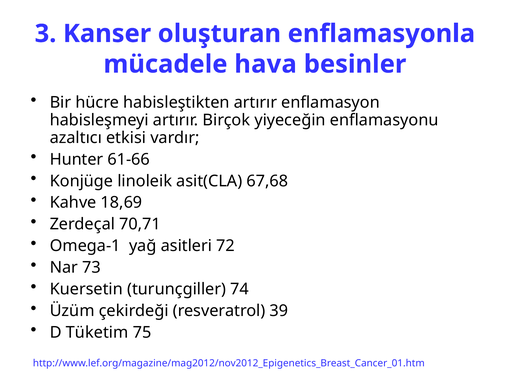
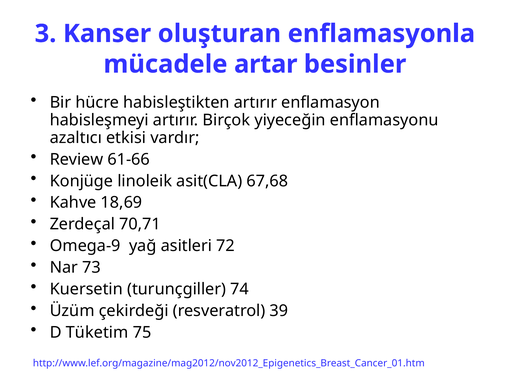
hava: hava -> artar
Hunter: Hunter -> Review
Omega-1: Omega-1 -> Omega-9
